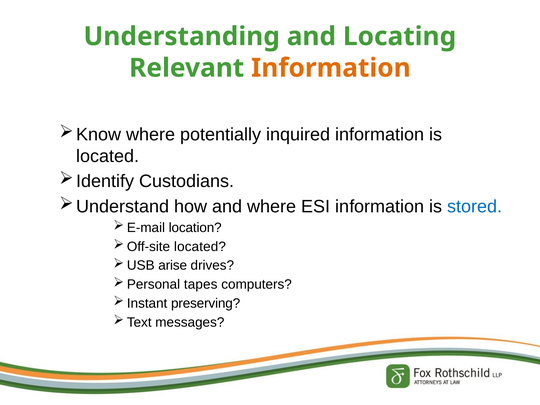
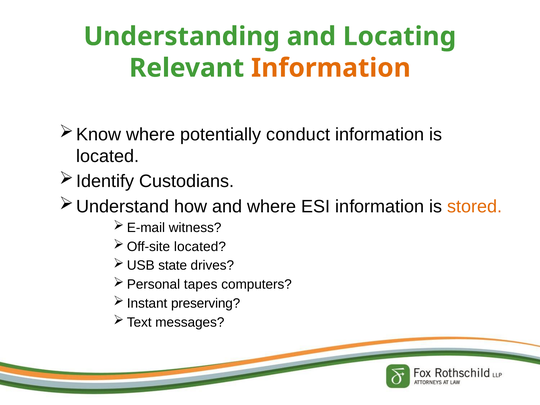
inquired: inquired -> conduct
stored colour: blue -> orange
location: location -> witness
arise: arise -> state
